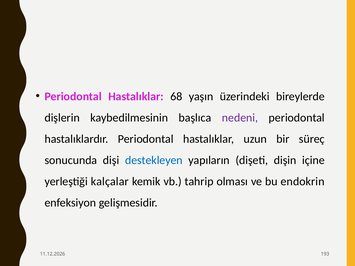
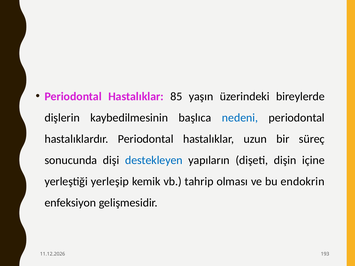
68: 68 -> 85
nedeni colour: purple -> blue
kalçalar: kalçalar -> yerleşip
